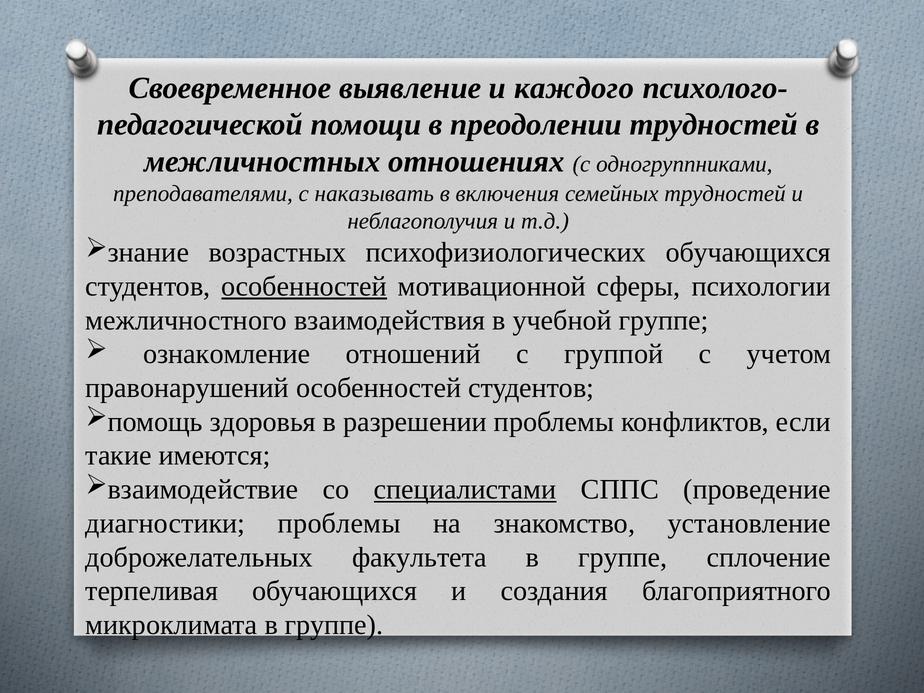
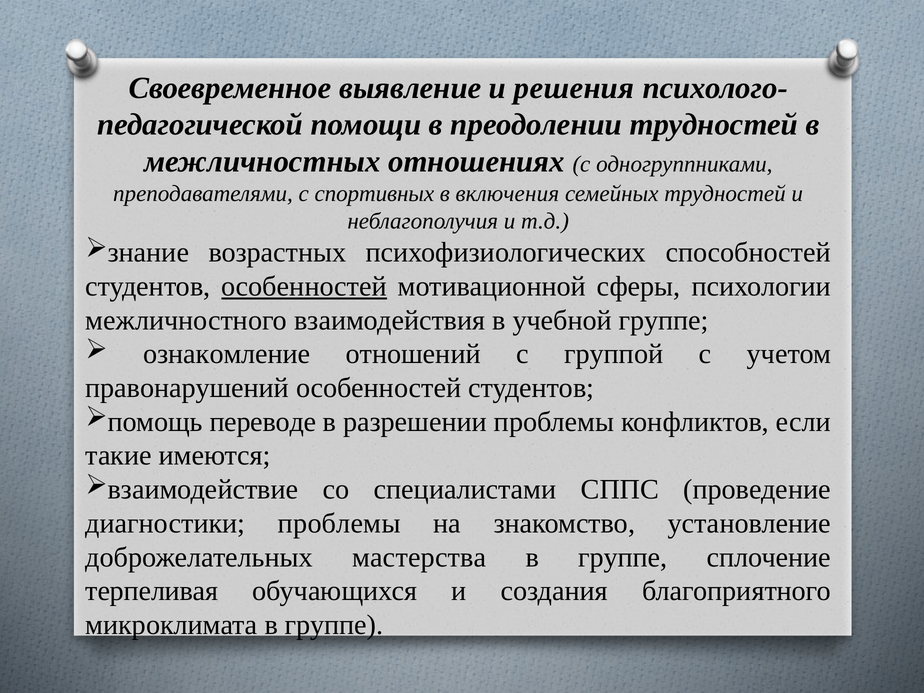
каждого: каждого -> решения
наказывать: наказывать -> спортивных
психофизиологических обучающихся: обучающихся -> способностей
здоровья: здоровья -> переводе
специалистами underline: present -> none
факультета: факультета -> мастерства
